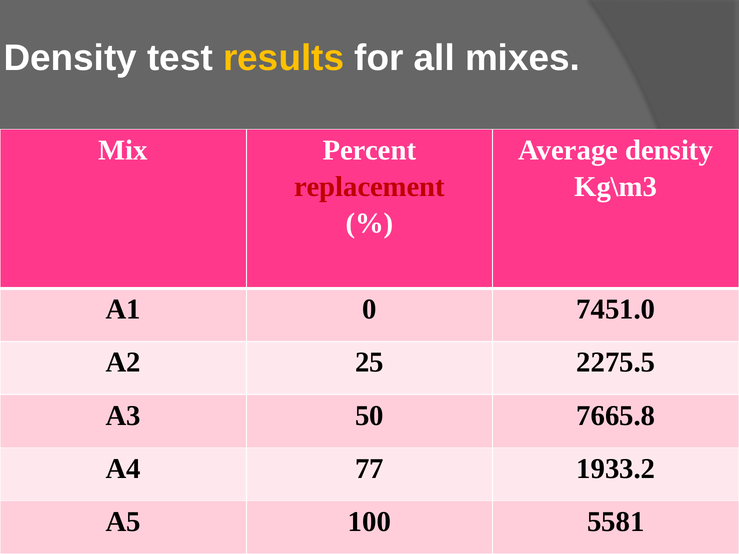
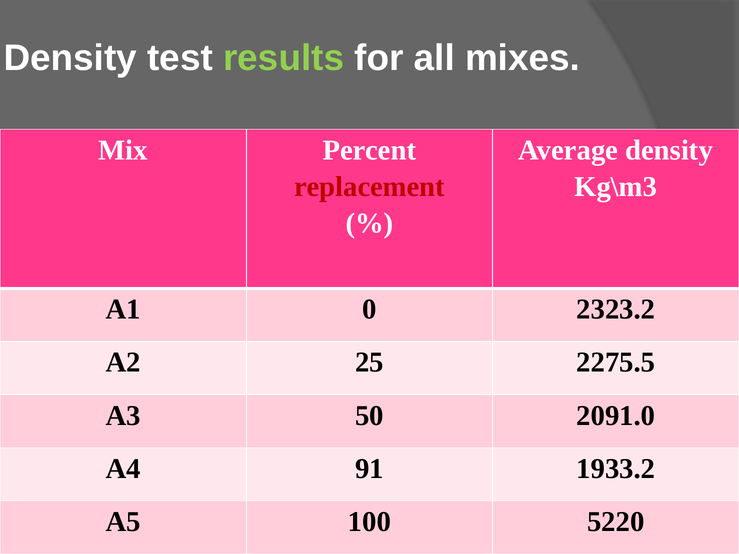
results colour: yellow -> light green
7451.0: 7451.0 -> 2323.2
7665.8: 7665.8 -> 2091.0
77: 77 -> 91
5581: 5581 -> 5220
